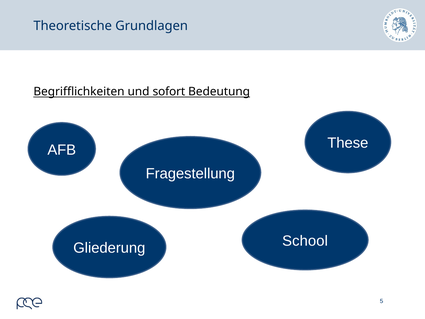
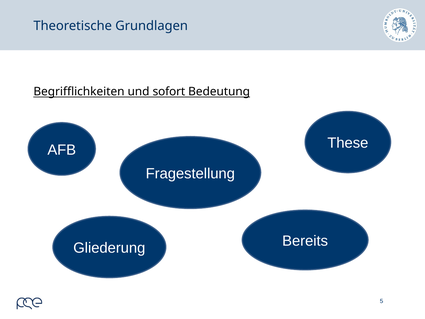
School: School -> Bereits
